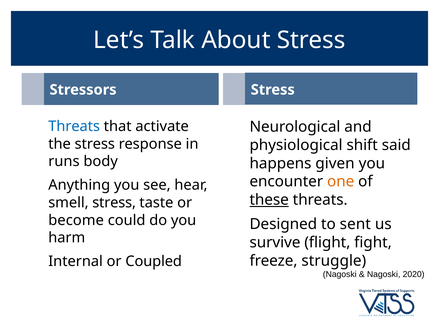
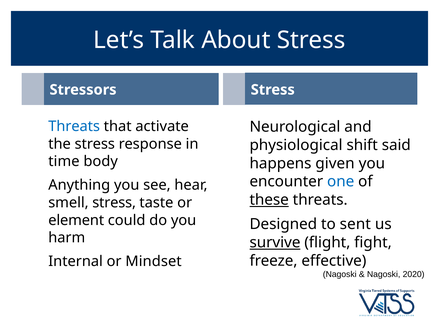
runs: runs -> time
one colour: orange -> blue
become: become -> element
survive underline: none -> present
struggle: struggle -> effective
Coupled: Coupled -> Mindset
